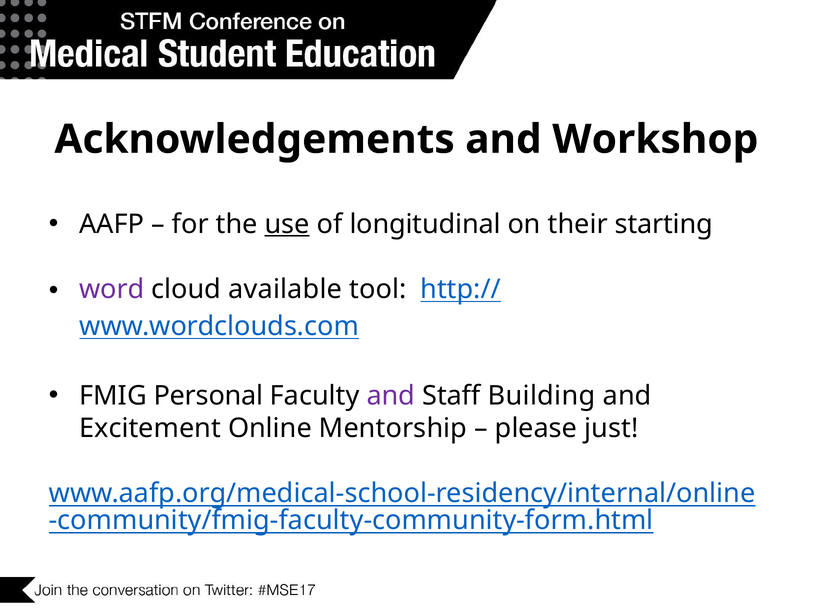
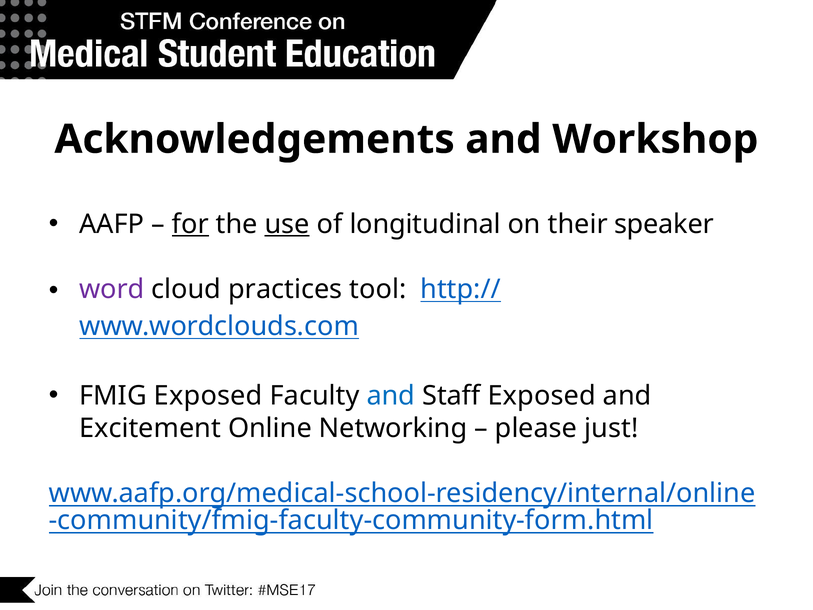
for underline: none -> present
starting: starting -> speaker
available: available -> practices
FMIG Personal: Personal -> Exposed
and at (391, 396) colour: purple -> blue
Staff Building: Building -> Exposed
Mentorship: Mentorship -> Networking
